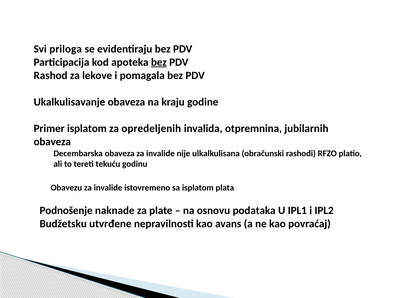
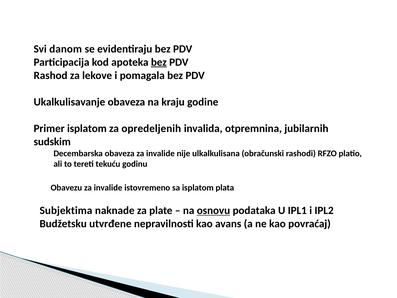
priloga: priloga -> danom
obaveza at (52, 141): obaveza -> sudskim
Podnošenje: Podnošenje -> Subjektima
osnovu underline: none -> present
